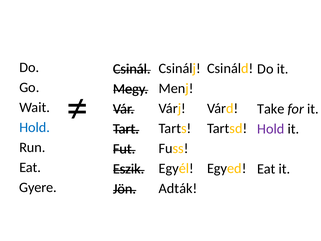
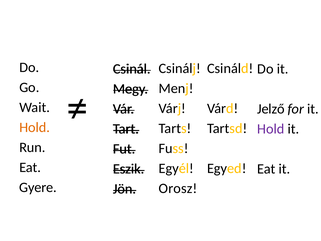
Take: Take -> Jelző
Hold at (35, 127) colour: blue -> orange
Adták: Adták -> Orosz
